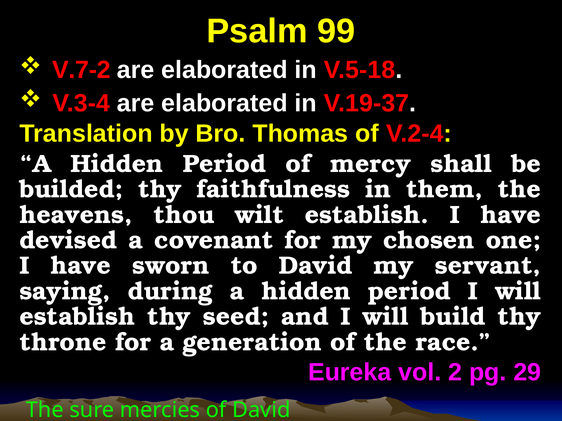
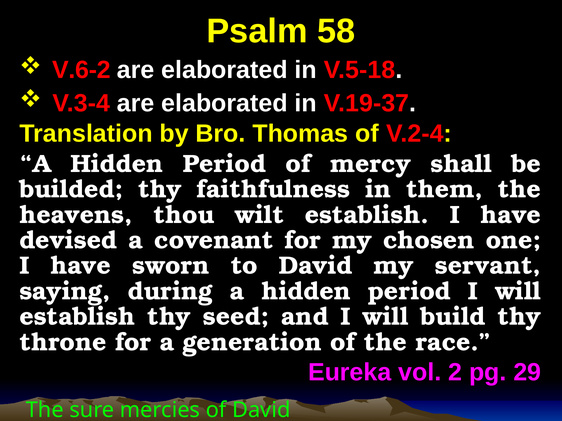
99: 99 -> 58
V.7-2: V.7-2 -> V.6-2
